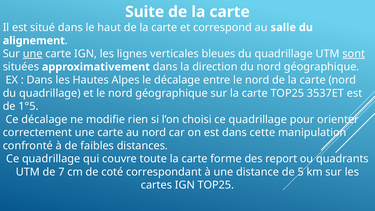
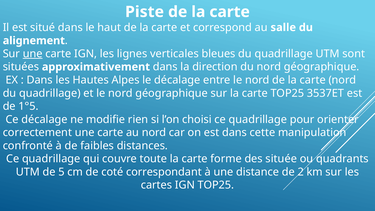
Suite: Suite -> Piste
sont underline: present -> none
report: report -> située
7: 7 -> 5
5: 5 -> 2
